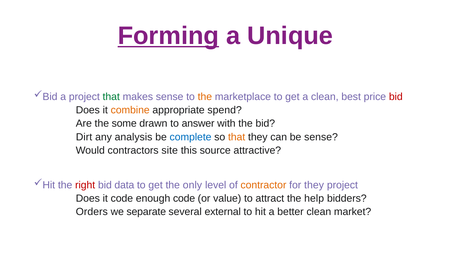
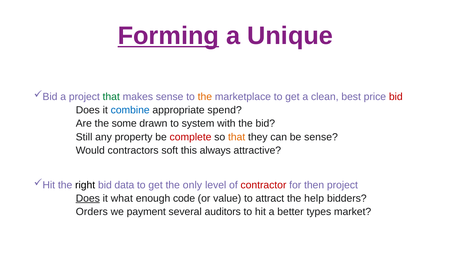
combine colour: orange -> blue
answer: answer -> system
Dirt: Dirt -> Still
analysis: analysis -> property
complete colour: blue -> red
site: site -> soft
source: source -> always
right colour: red -> black
contractor colour: orange -> red
for they: they -> then
Does at (88, 199) underline: none -> present
it code: code -> what
separate: separate -> payment
external: external -> auditors
better clean: clean -> types
